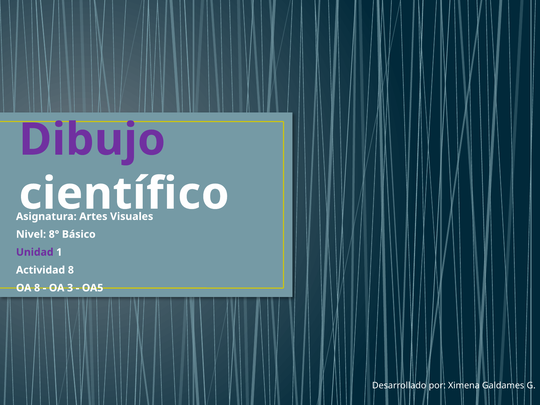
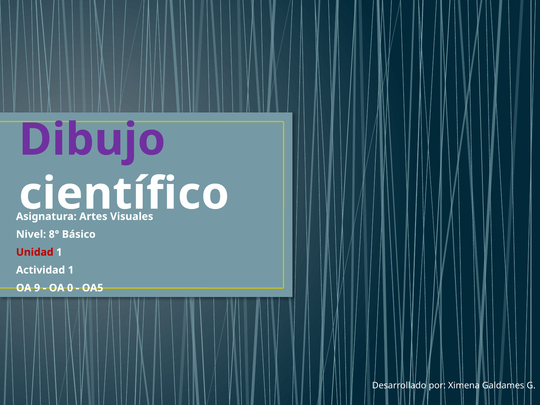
Unidad colour: purple -> red
Actividad 8: 8 -> 1
OA 8: 8 -> 9
3: 3 -> 0
